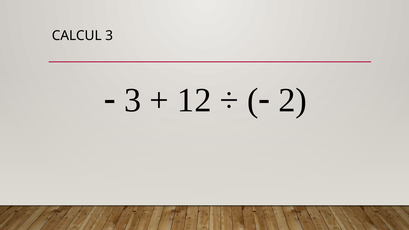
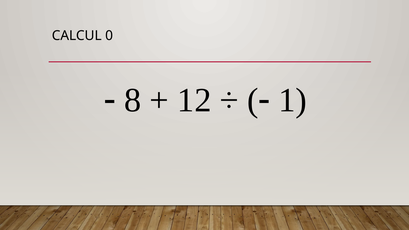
CALCUL 3: 3 -> 0
3 at (133, 100): 3 -> 8
2: 2 -> 1
